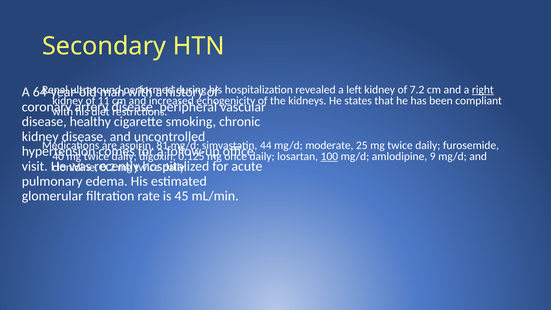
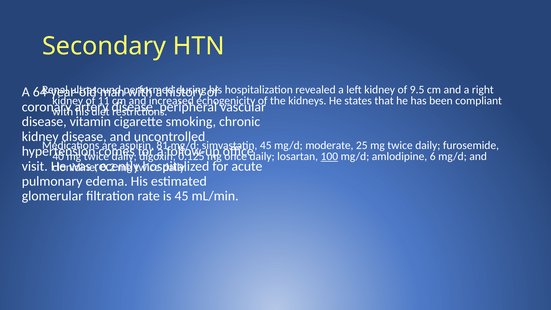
7.2: 7.2 -> 9.5
right underline: present -> none
healthy: healthy -> vitamin
44 at (266, 145): 44 -> 45
9: 9 -> 6
